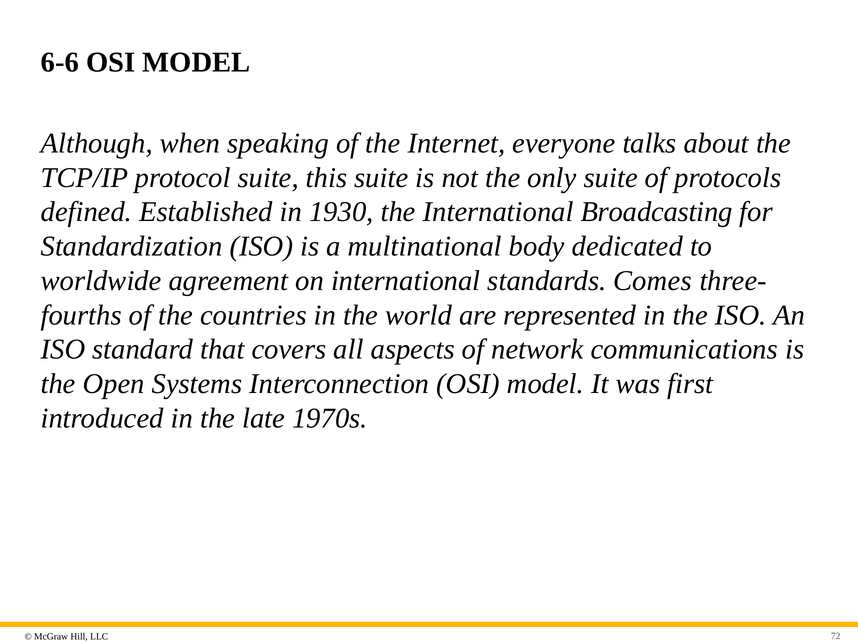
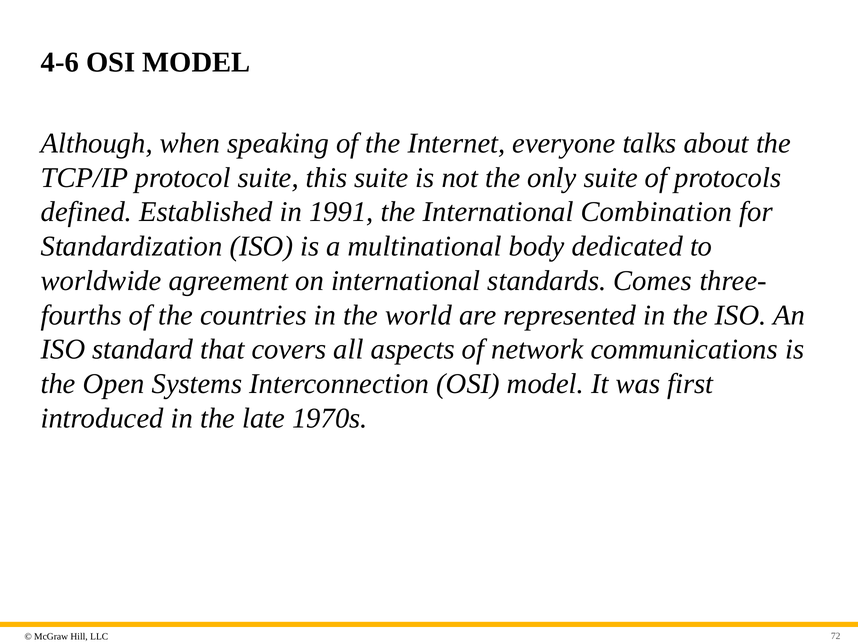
6-6: 6-6 -> 4-6
1930: 1930 -> 1991
Broadcasting: Broadcasting -> Combination
